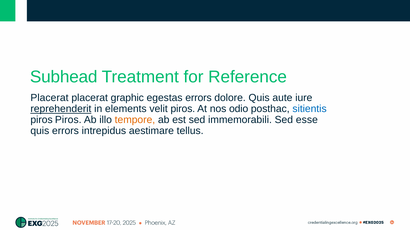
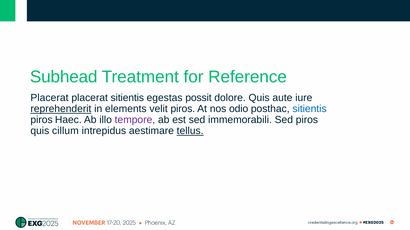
placerat graphic: graphic -> sitientis
egestas errors: errors -> possit
piros Piros: Piros -> Haec
tempore colour: orange -> purple
Sed esse: esse -> piros
quis errors: errors -> cillum
tellus underline: none -> present
